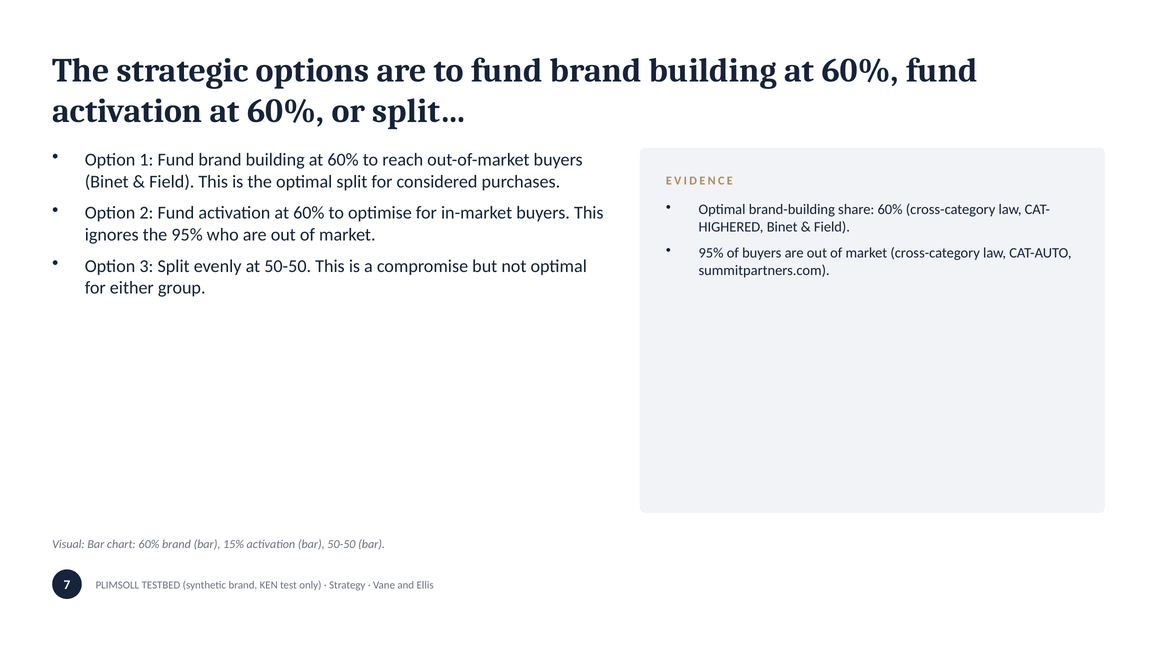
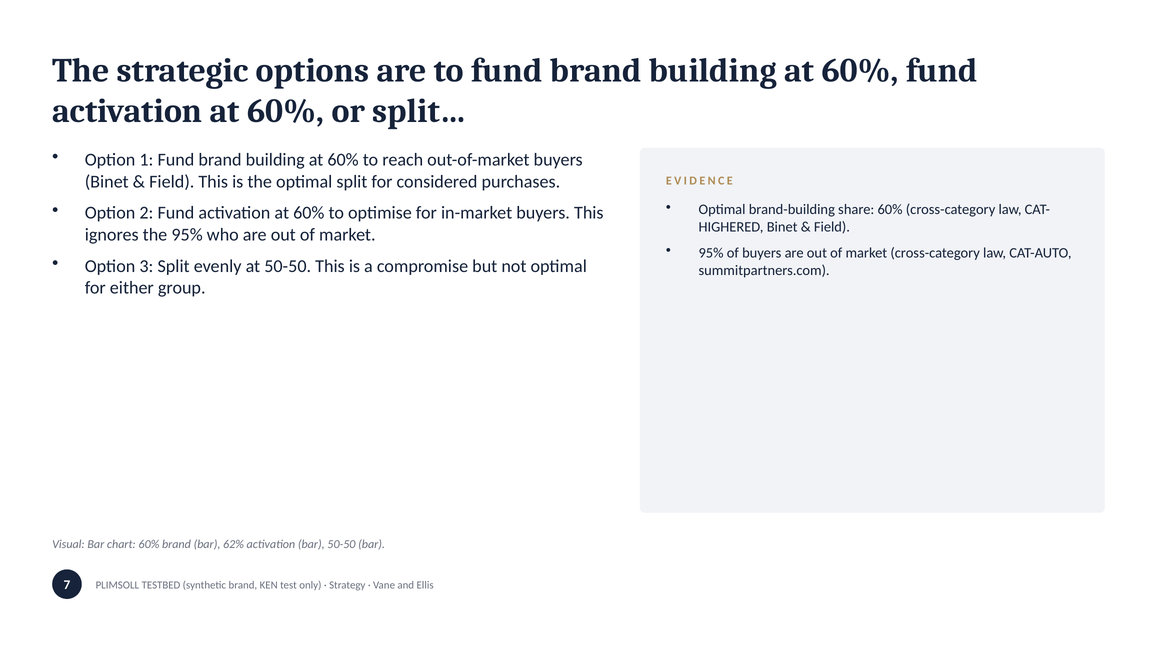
15%: 15% -> 62%
